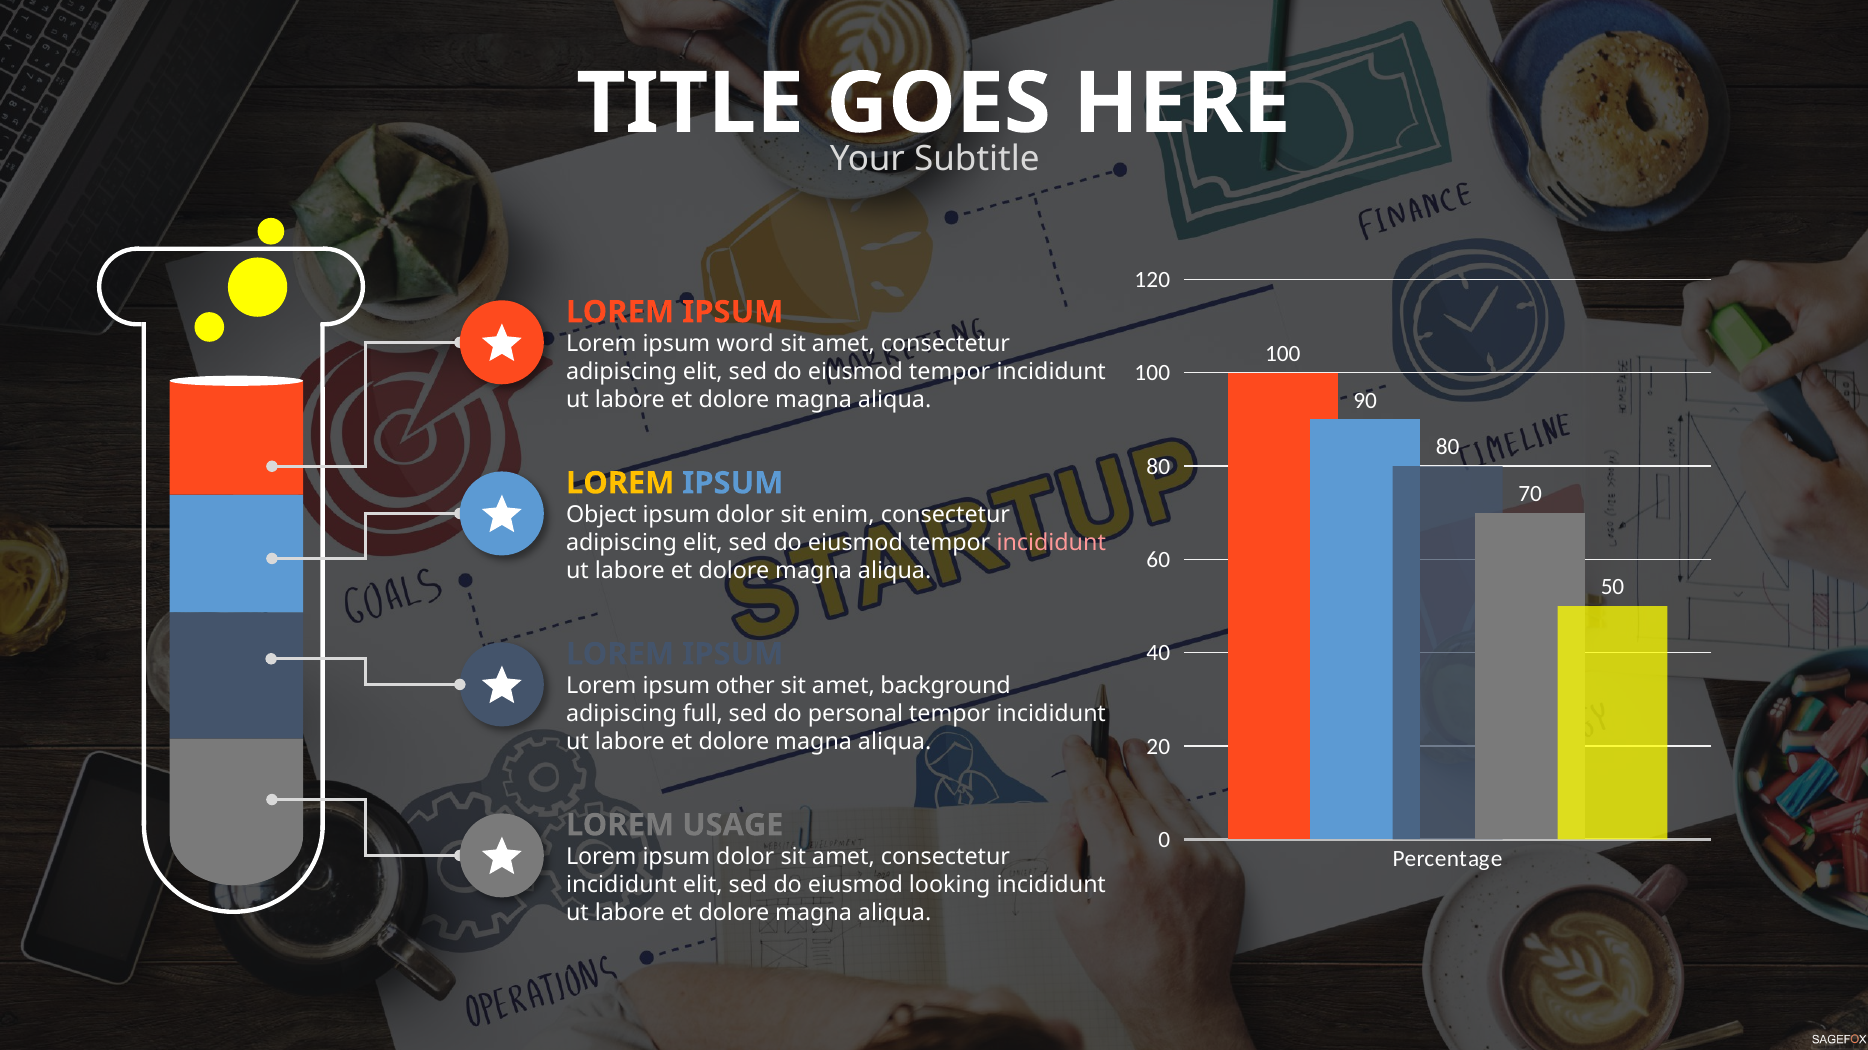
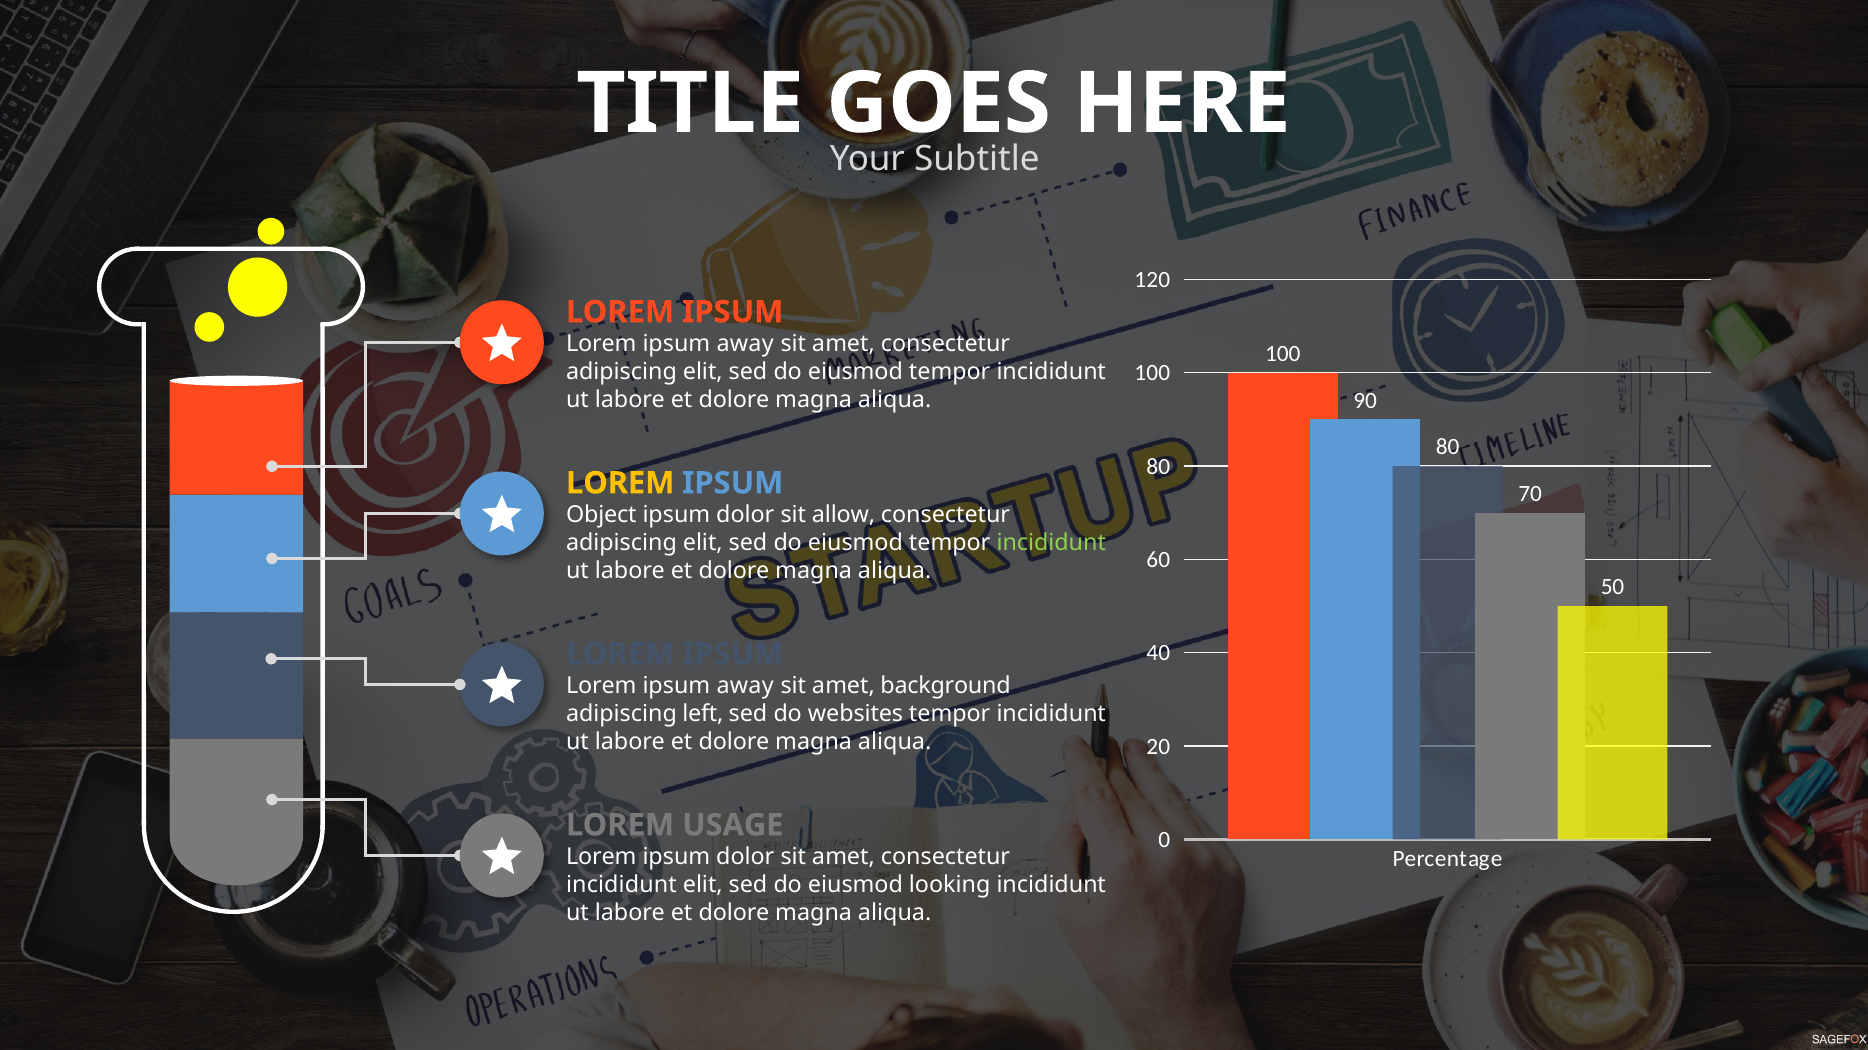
word at (745, 344): word -> away
enim: enim -> allow
incididunt at (1051, 544) colour: pink -> light green
other at (745, 687): other -> away
full: full -> left
personal: personal -> websites
